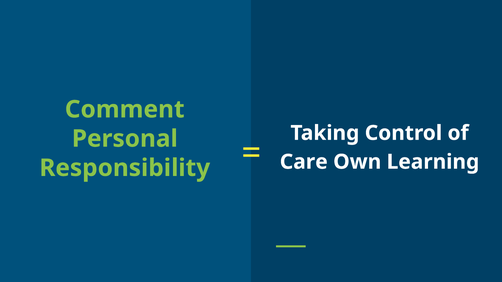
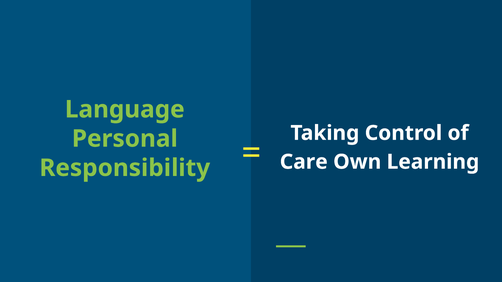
Comment: Comment -> Language
